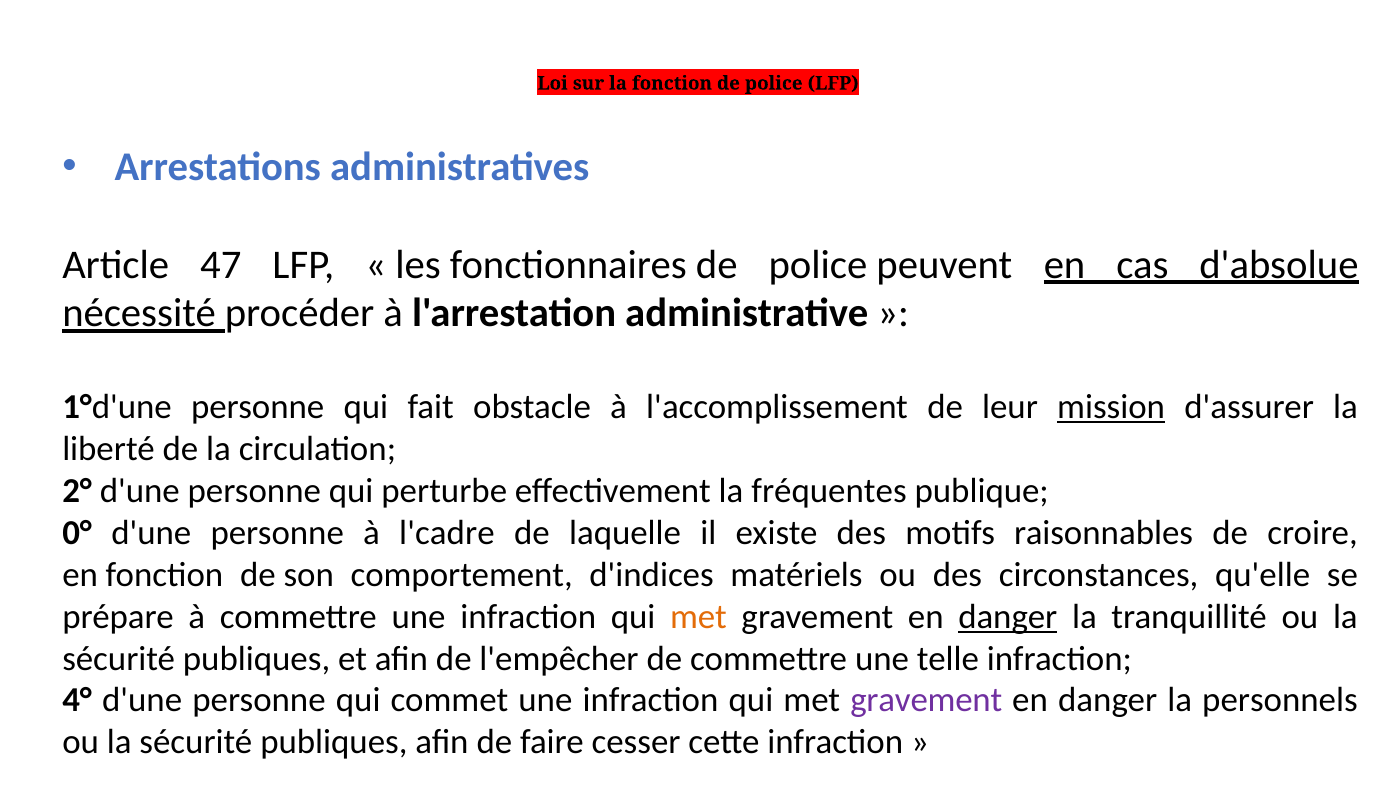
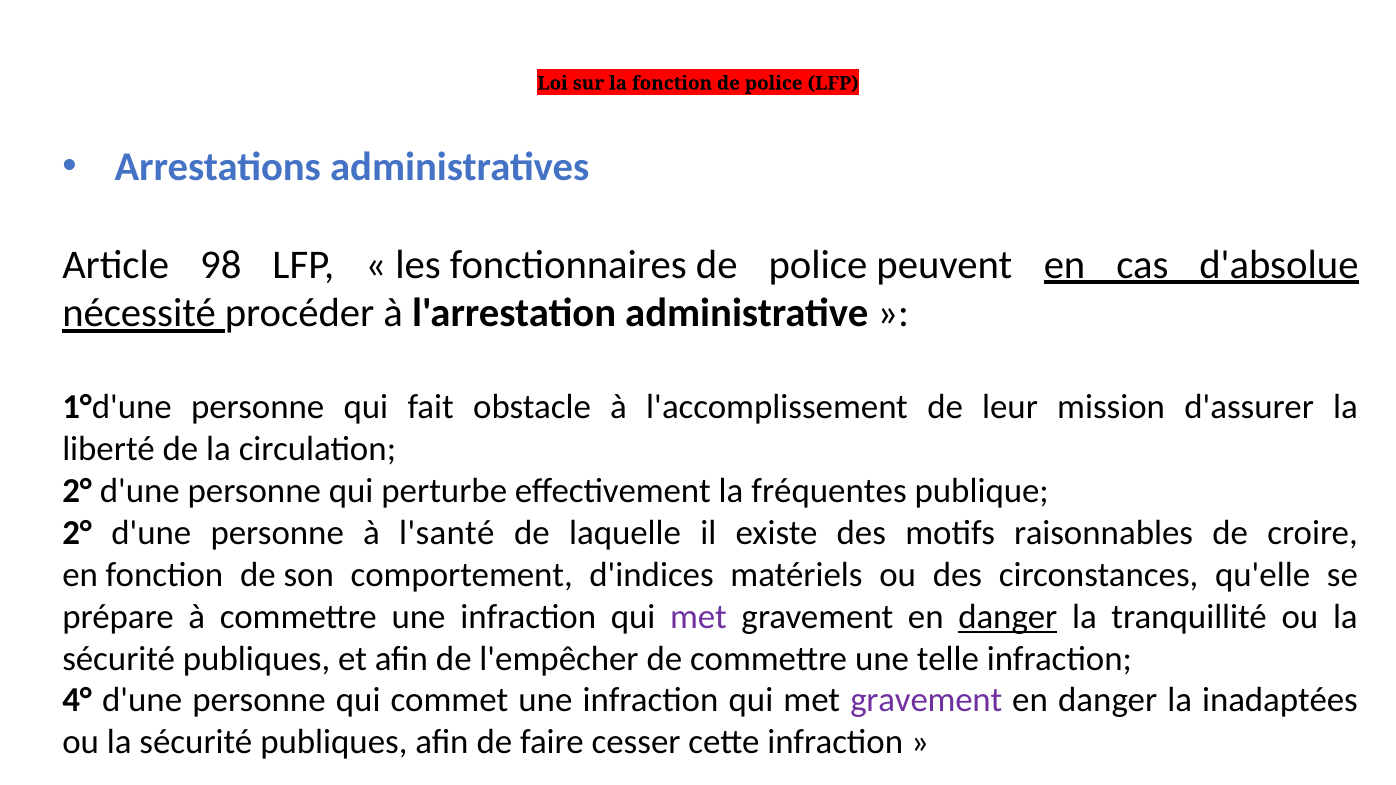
47: 47 -> 98
mission underline: present -> none
0° at (77, 533): 0° -> 2°
l'cadre: l'cadre -> l'santé
met at (698, 617) colour: orange -> purple
personnels: personnels -> inadaptées
